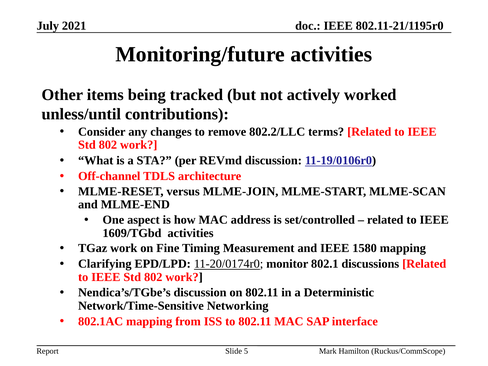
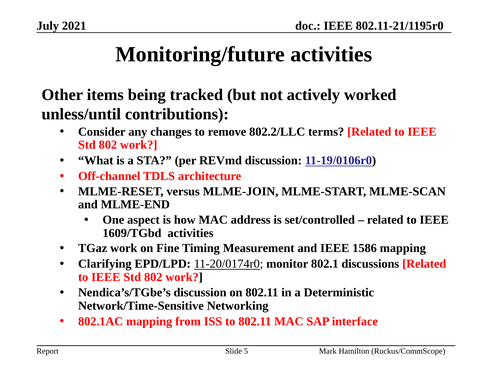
1580: 1580 -> 1586
